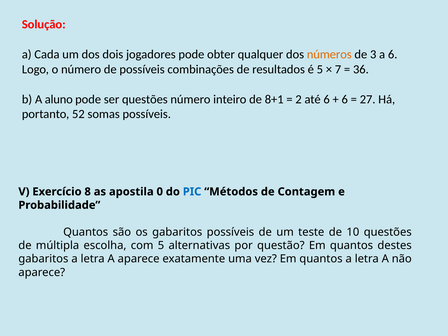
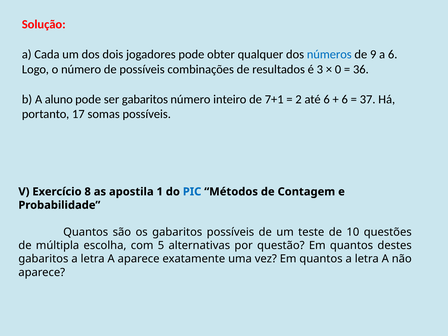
números colour: orange -> blue
3: 3 -> 9
é 5: 5 -> 3
7: 7 -> 0
ser questões: questões -> gabaritos
8+1: 8+1 -> 7+1
27: 27 -> 37
52: 52 -> 17
0: 0 -> 1
